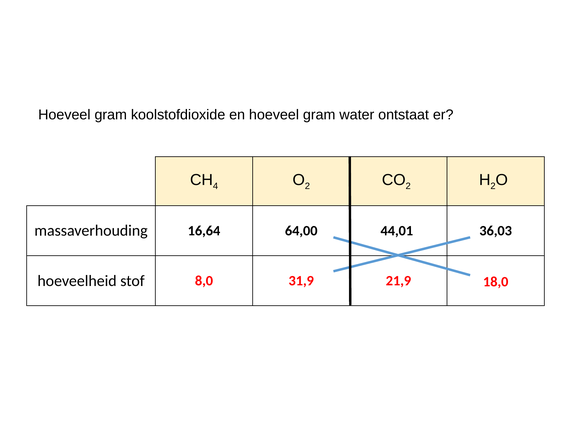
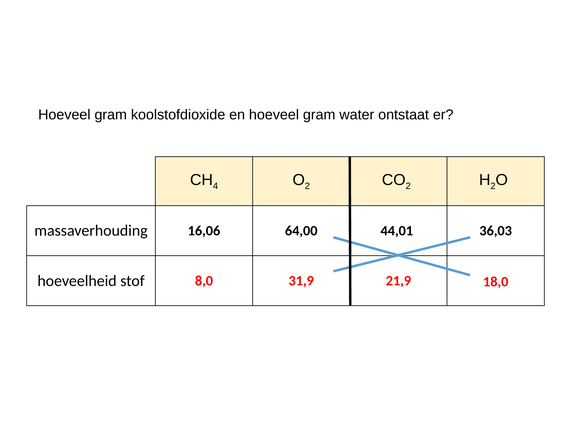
16,64: 16,64 -> 16,06
